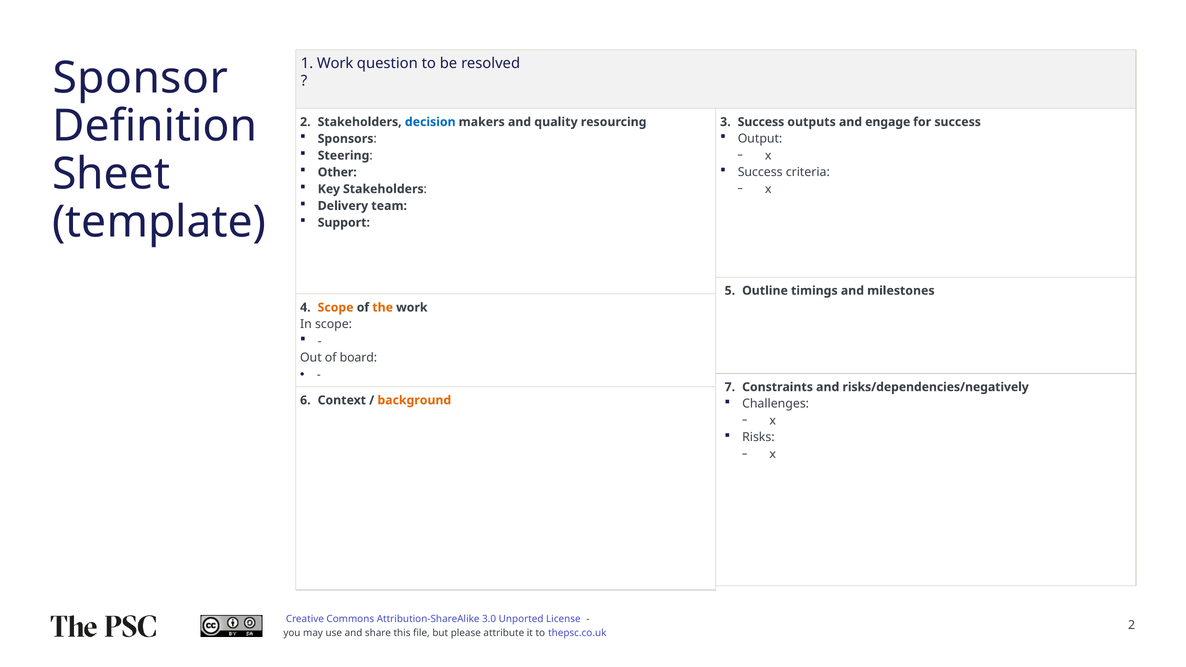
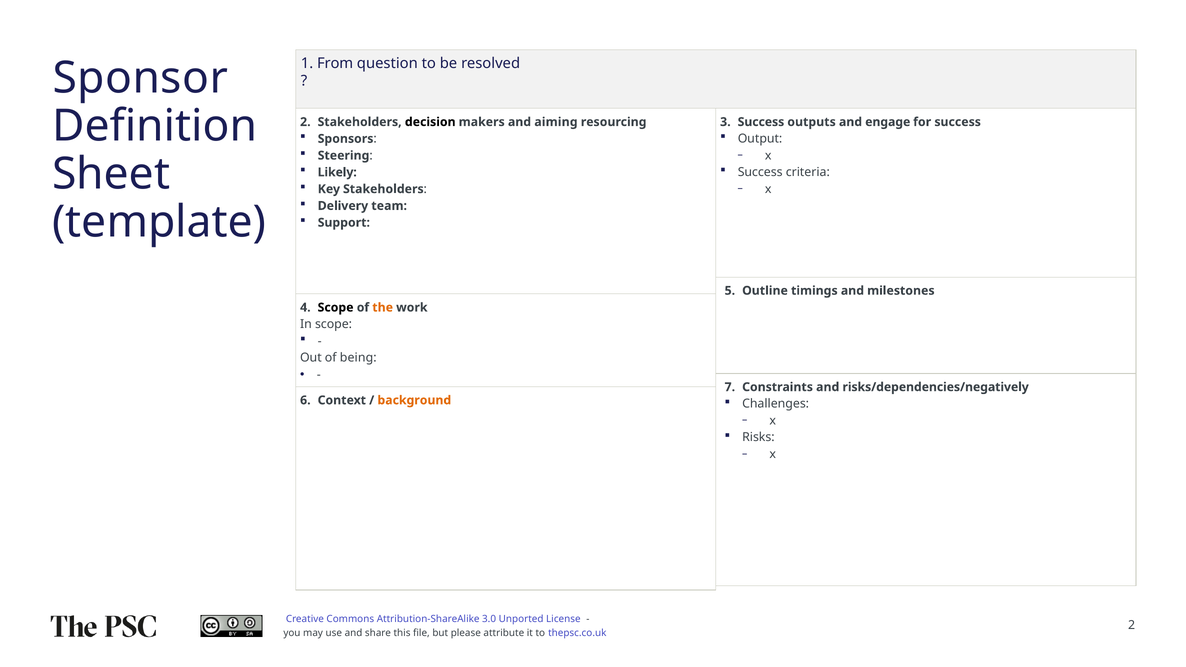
1 Work: Work -> From
decision colour: blue -> black
quality: quality -> aiming
Other: Other -> Likely
Scope at (336, 308) colour: orange -> black
board: board -> being
